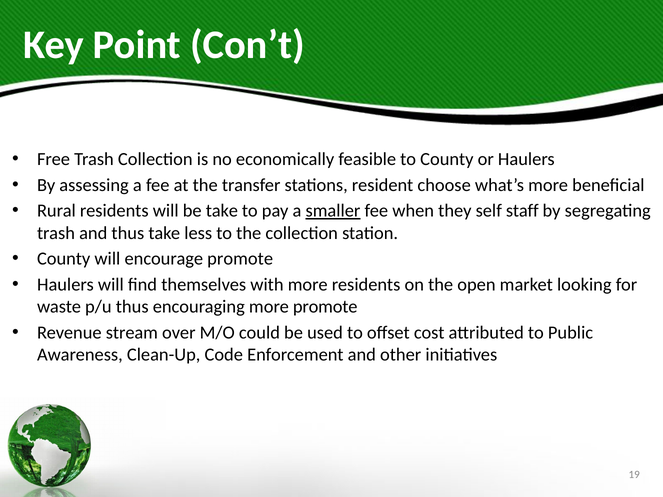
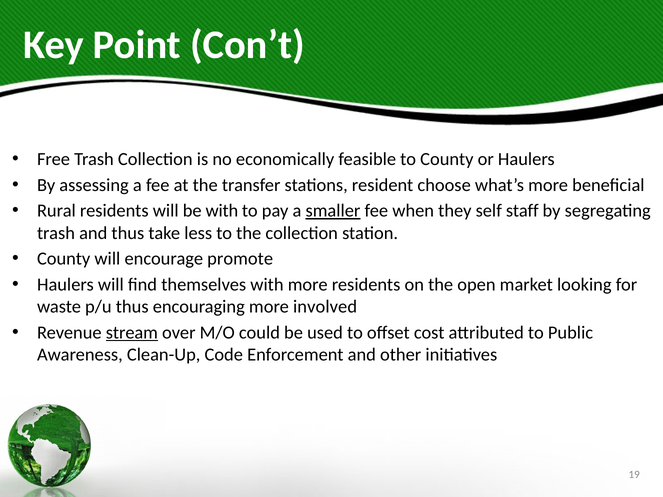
be take: take -> with
more promote: promote -> involved
stream underline: none -> present
